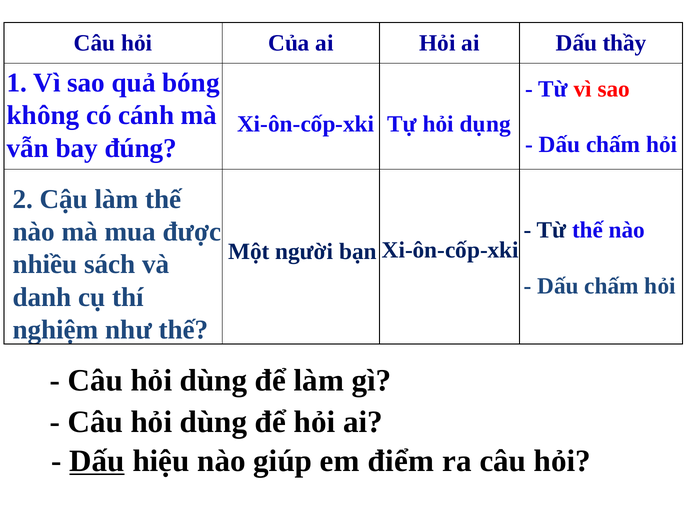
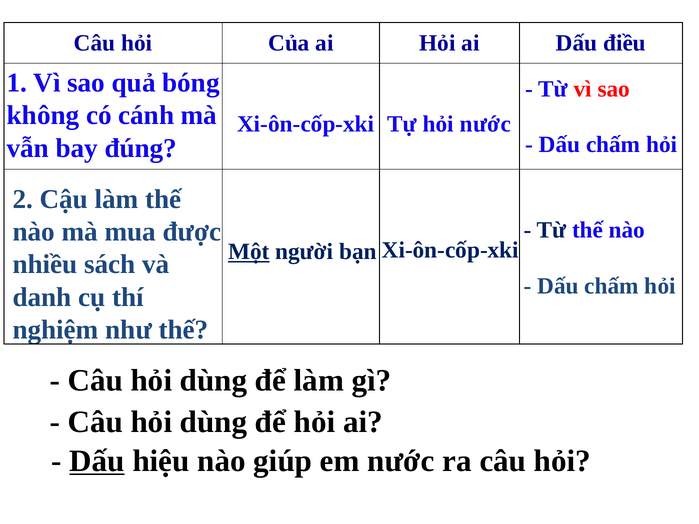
thầy: thầy -> điều
hỏi dụng: dụng -> nước
Một underline: none -> present
em điểm: điểm -> nước
